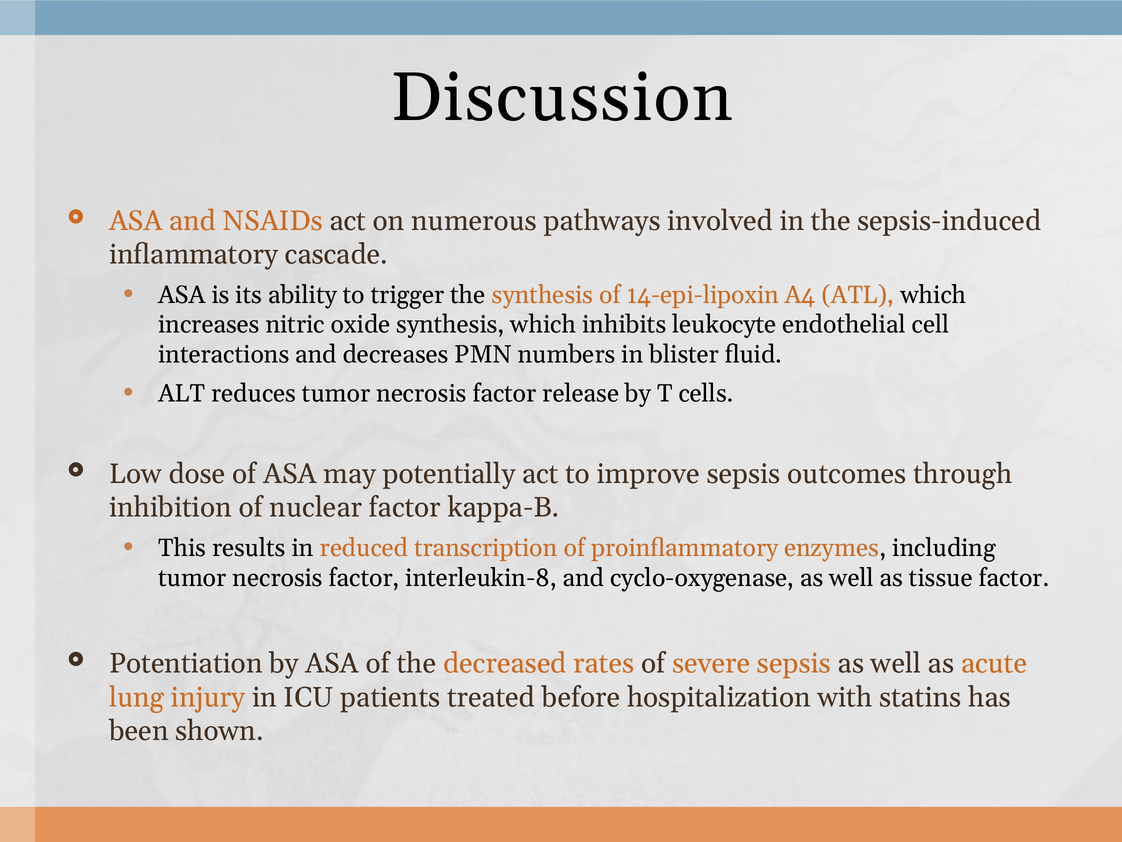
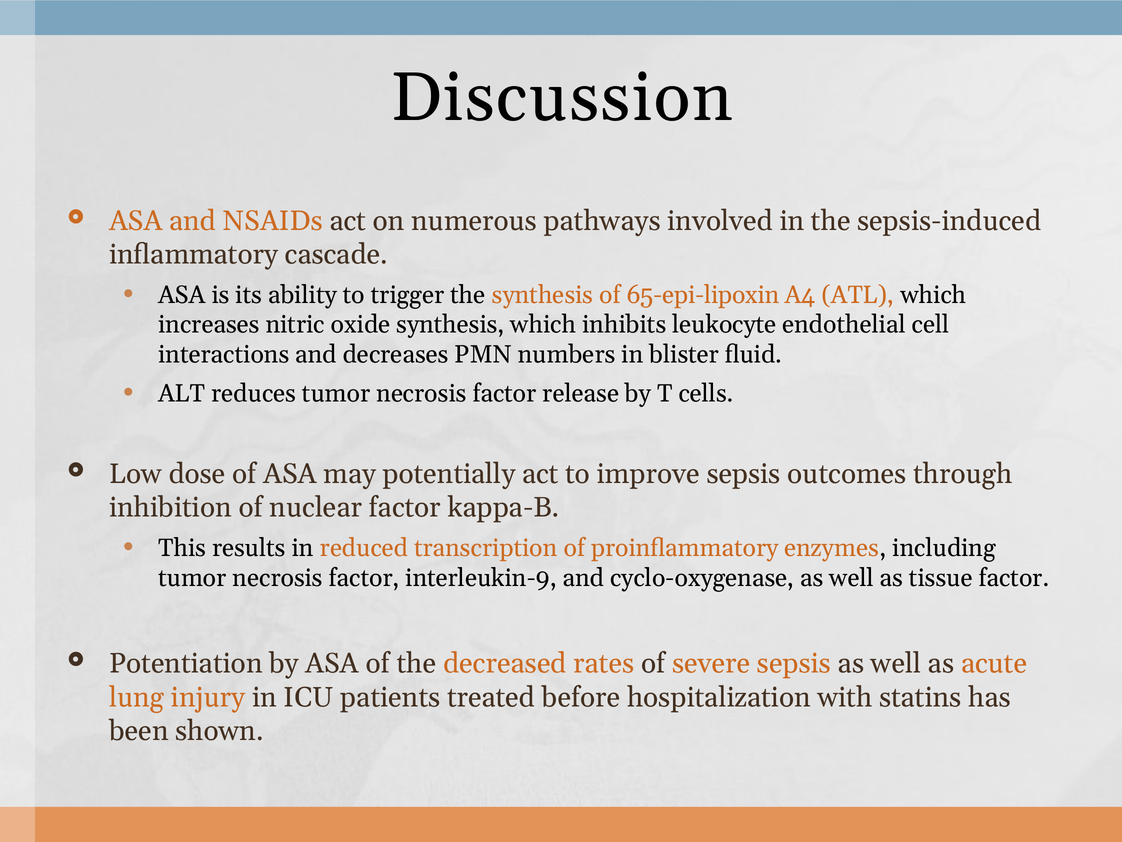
14-epi-lipoxin: 14-epi-lipoxin -> 65-epi-lipoxin
interleukin-8: interleukin-8 -> interleukin-9
